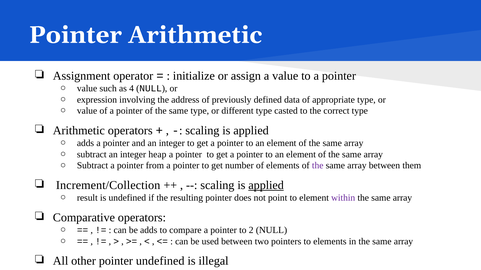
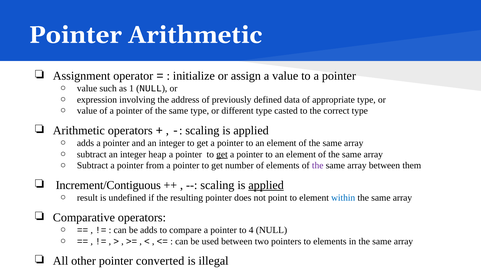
4: 4 -> 1
get at (222, 155) underline: none -> present
Increment/Collection: Increment/Collection -> Increment/Contiguous
within colour: purple -> blue
2: 2 -> 4
pointer undefined: undefined -> converted
